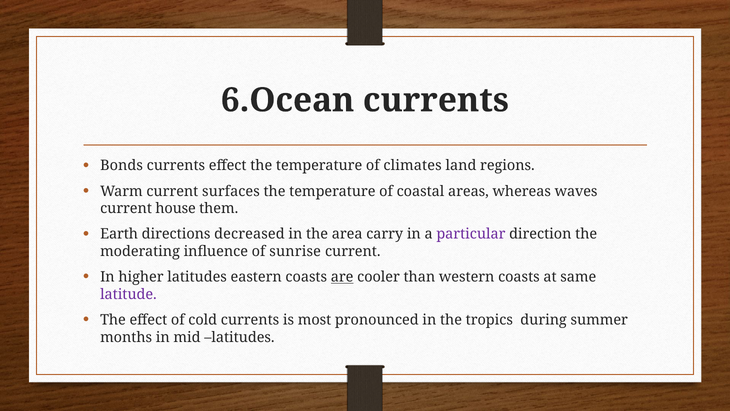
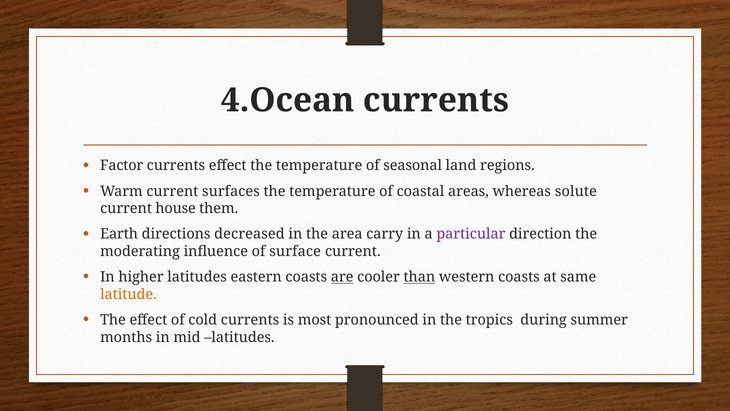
6.Ocean: 6.Ocean -> 4.Ocean
Bonds: Bonds -> Factor
climates: climates -> seasonal
waves: waves -> solute
sunrise: sunrise -> surface
than underline: none -> present
latitude colour: purple -> orange
